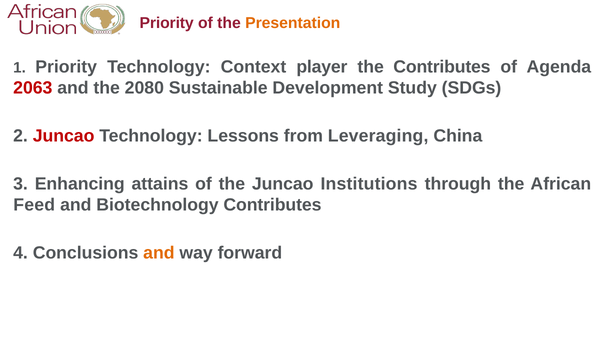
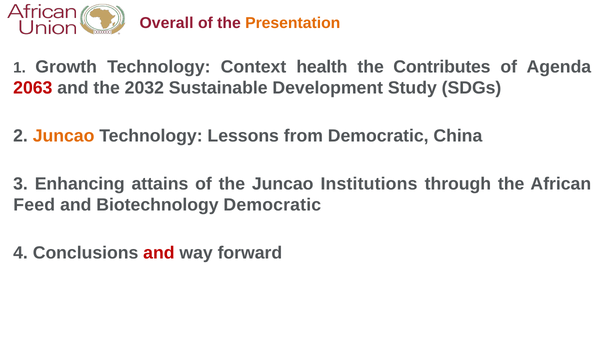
Priority at (167, 23): Priority -> Overall
1 Priority: Priority -> Growth
player: player -> health
2080: 2080 -> 2032
Juncao at (64, 136) colour: red -> orange
from Leveraging: Leveraging -> Democratic
Biotechnology Contributes: Contributes -> Democratic
and at (159, 253) colour: orange -> red
